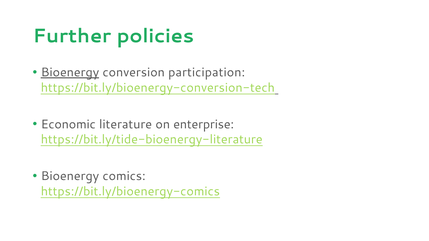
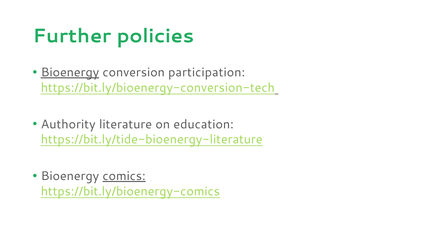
Economic: Economic -> Authority
enterprise: enterprise -> education
comics underline: none -> present
